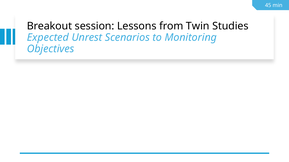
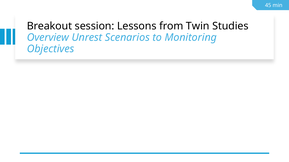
Expected: Expected -> Overview
